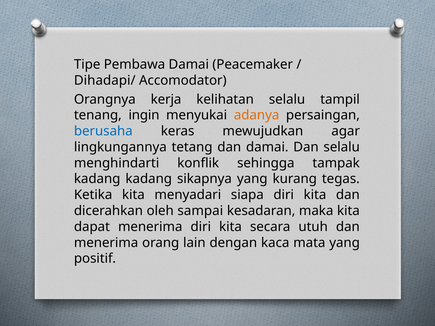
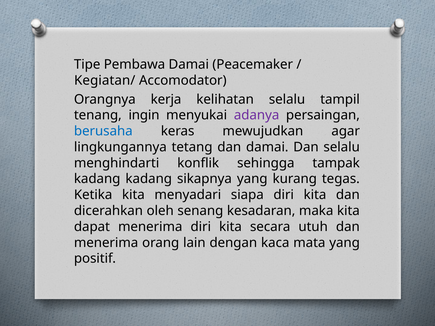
Dihadapi/: Dihadapi/ -> Kegiatan/
adanya colour: orange -> purple
sampai: sampai -> senang
